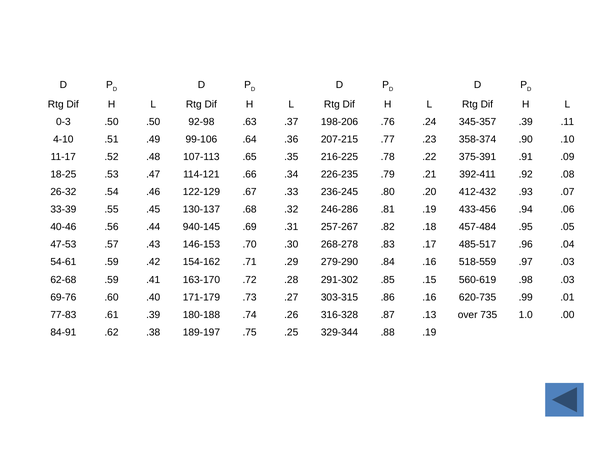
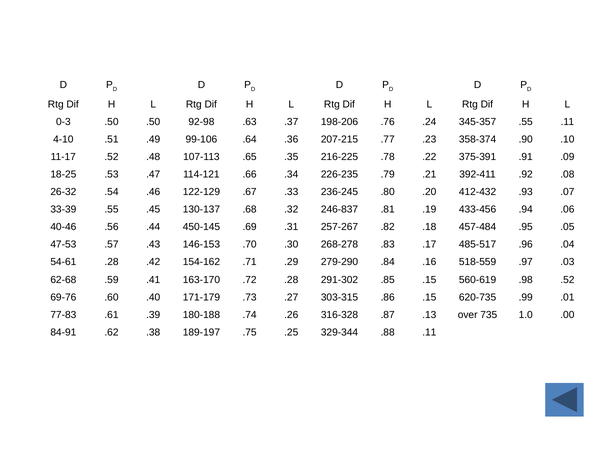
345-357 .39: .39 -> .55
246-286: 246-286 -> 246-837
940-145: 940-145 -> 450-145
54-61 .59: .59 -> .28
.98 .03: .03 -> .52
.86 .16: .16 -> .15
.88 .19: .19 -> .11
